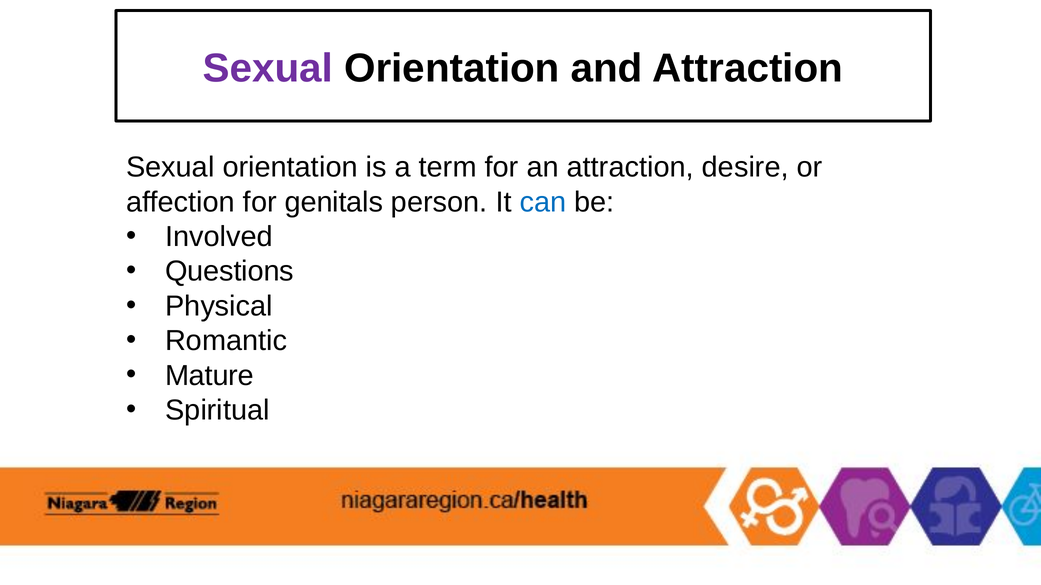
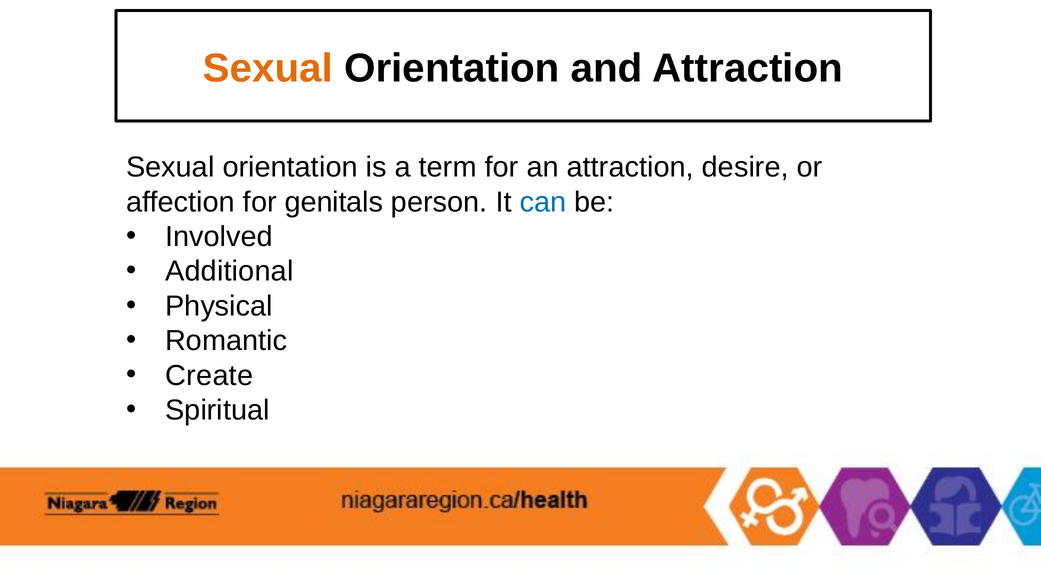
Sexual at (268, 69) colour: purple -> orange
Questions: Questions -> Additional
Mature: Mature -> Create
